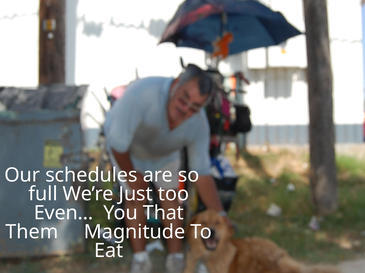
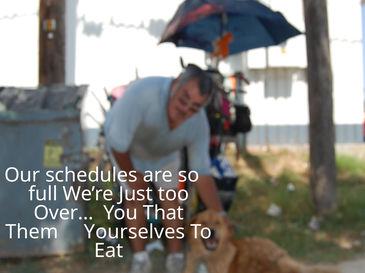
Even…: Even… -> Over…
Magnitude: Magnitude -> Yourselves
